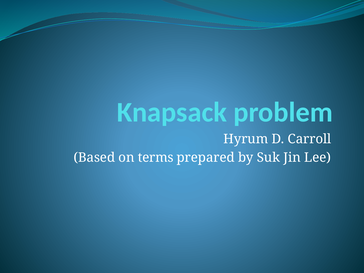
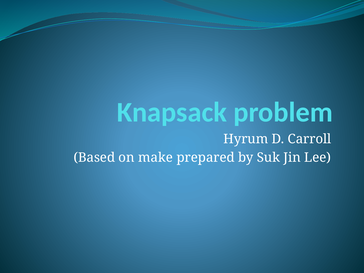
terms: terms -> make
